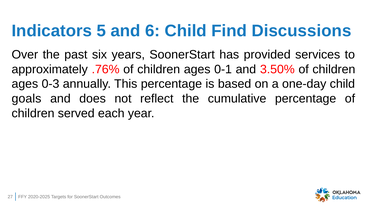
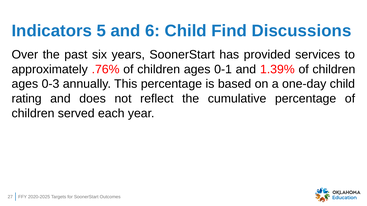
3.50%: 3.50% -> 1.39%
goals: goals -> rating
